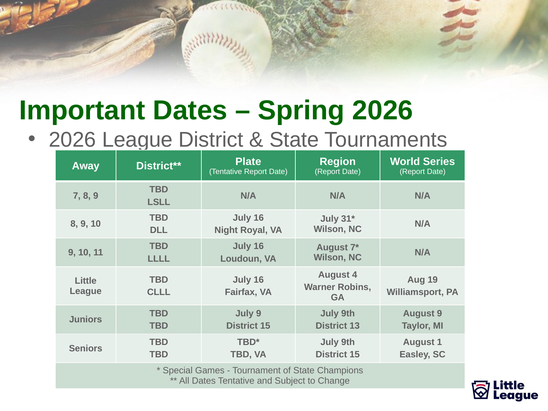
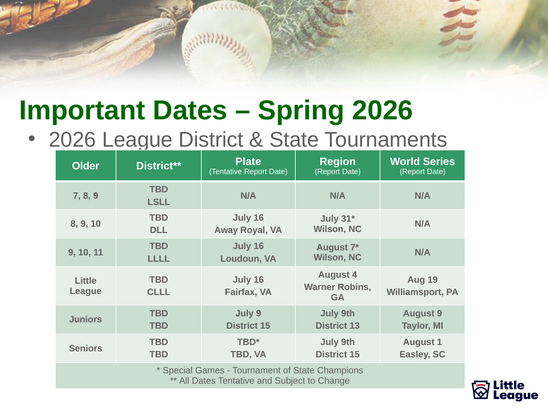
Away: Away -> Older
Night: Night -> Away
